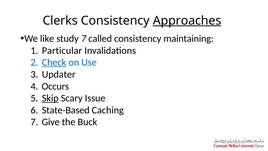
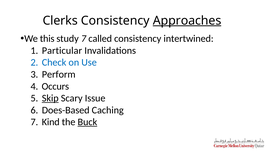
like: like -> this
maintaining: maintaining -> intertwined
Check underline: present -> none
Updater: Updater -> Perform
State-Based: State-Based -> Does-Based
Give: Give -> Kind
Buck underline: none -> present
